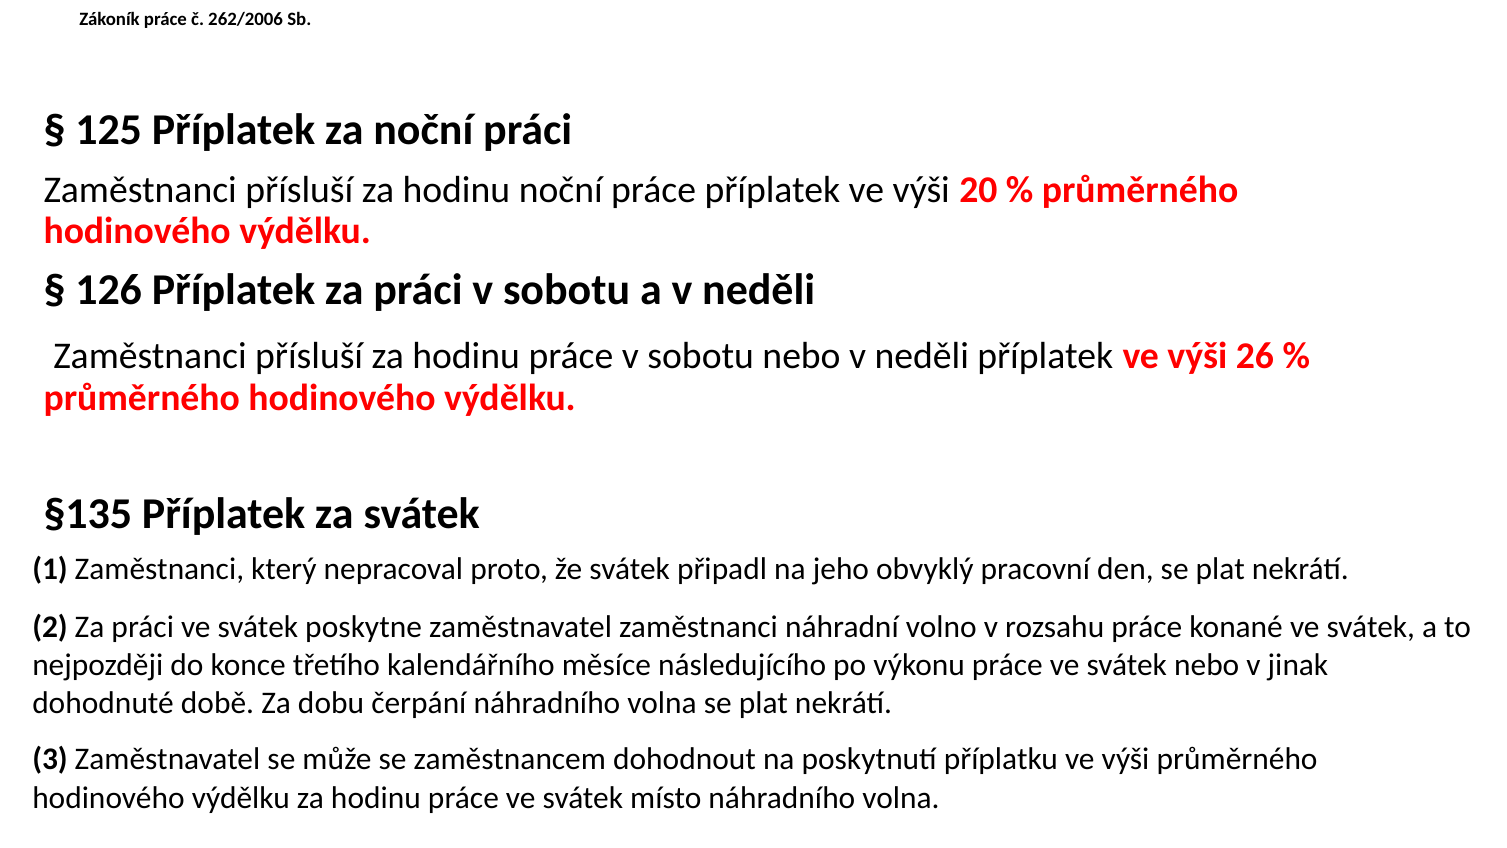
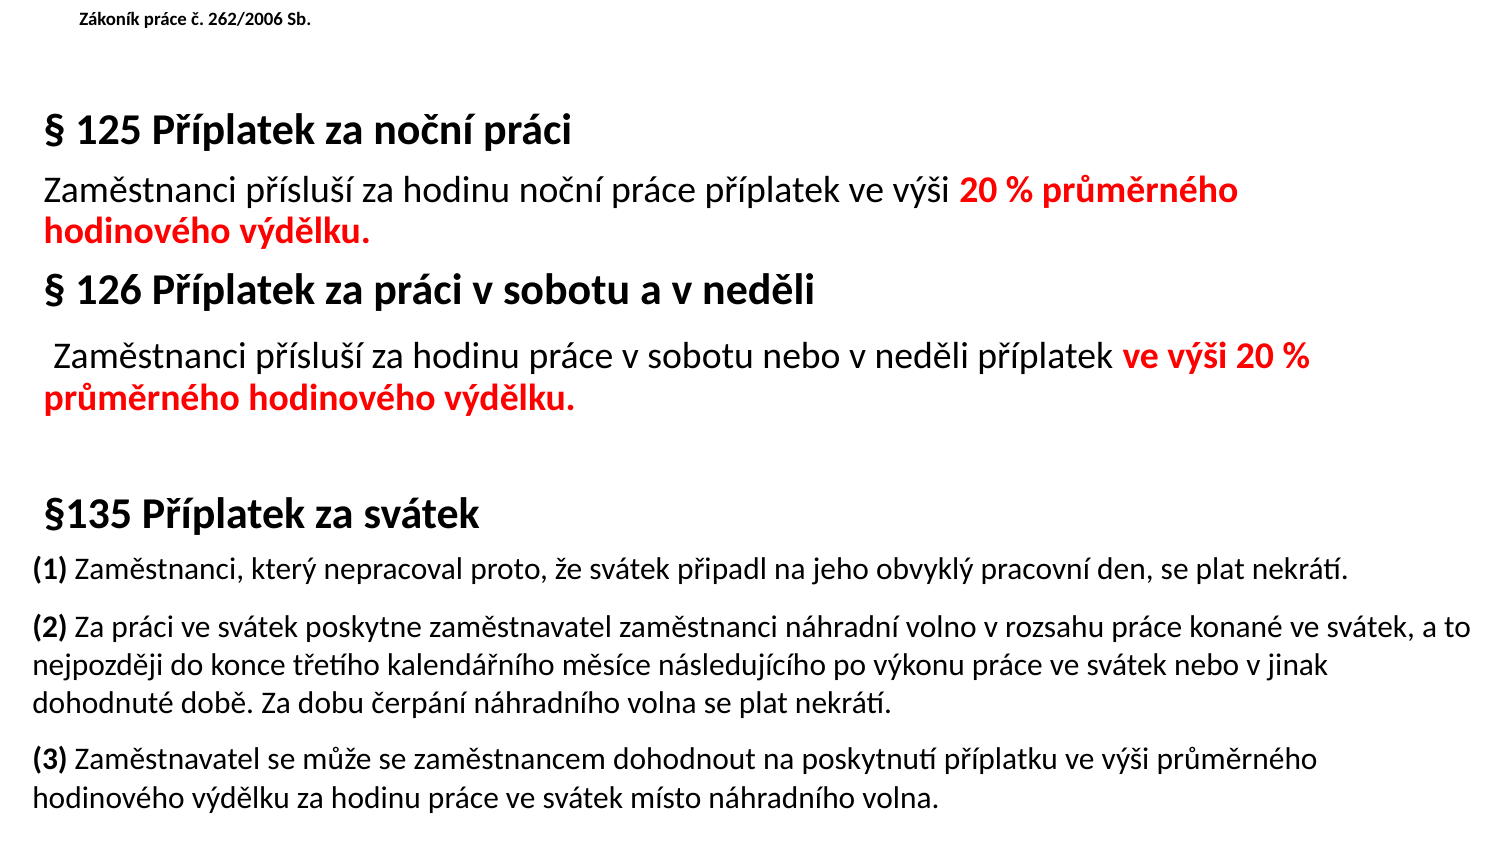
26 at (1255, 355): 26 -> 20
